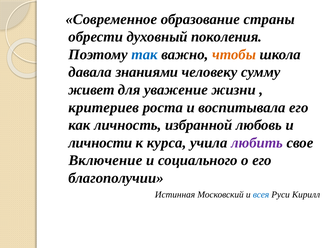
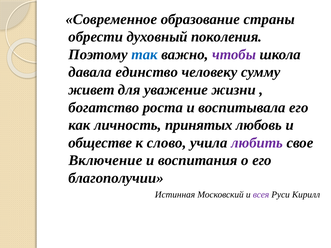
чтобы colour: orange -> purple
знаниями: знаниями -> единство
критериев: критериев -> богатство
избранной: избранной -> принятых
личности: личности -> обществе
курса: курса -> слово
социального: социального -> воспитания
всея colour: blue -> purple
